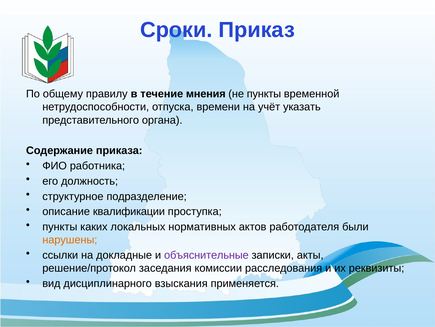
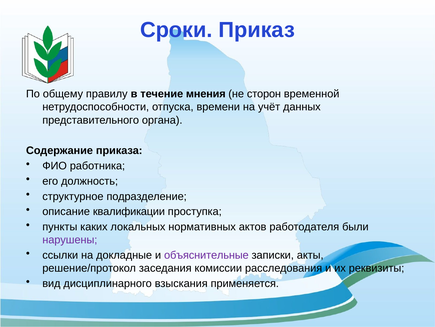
не пункты: пункты -> сторон
указать: указать -> данных
нарушены colour: orange -> purple
